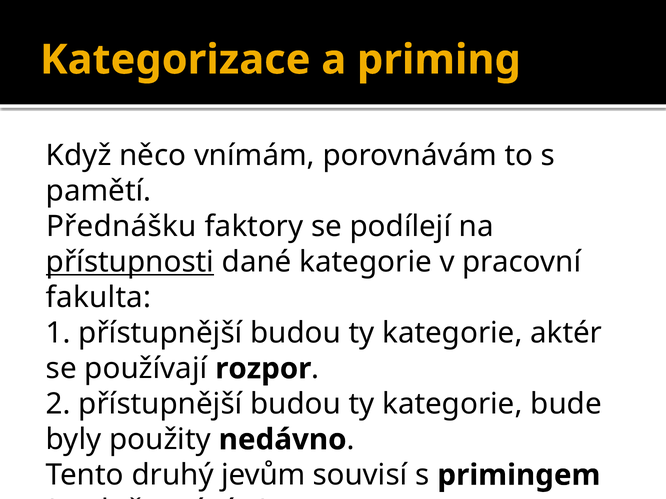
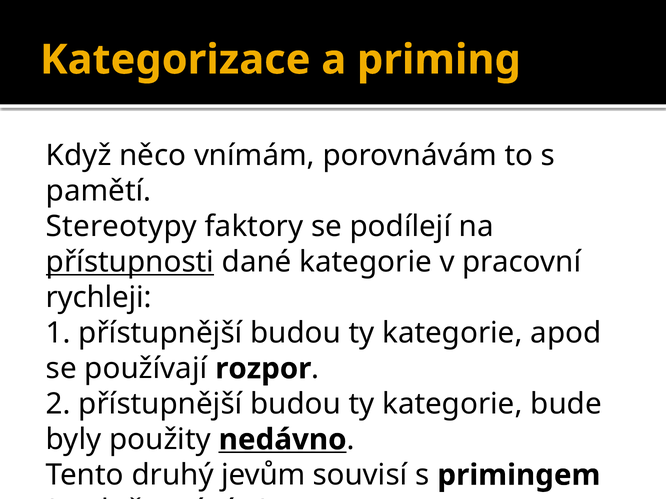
Přednášku: Přednášku -> Stereotypy
fakulta: fakulta -> rychleji
aktér: aktér -> apod
nedávno underline: none -> present
